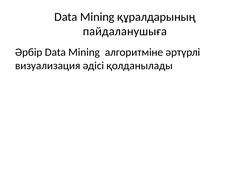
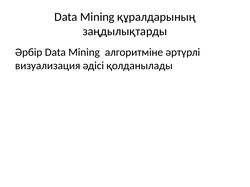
пайдаланушыға: пайдаланушыға -> заңдылықтарды
